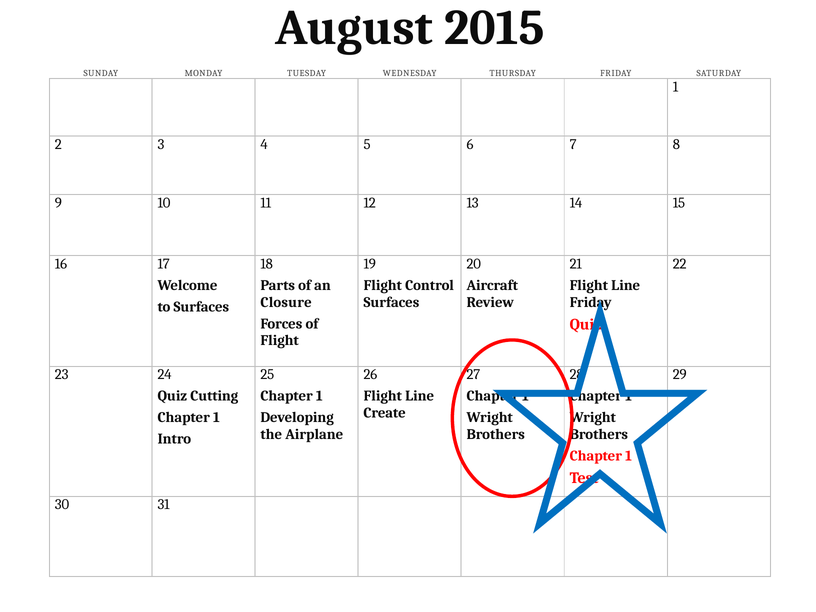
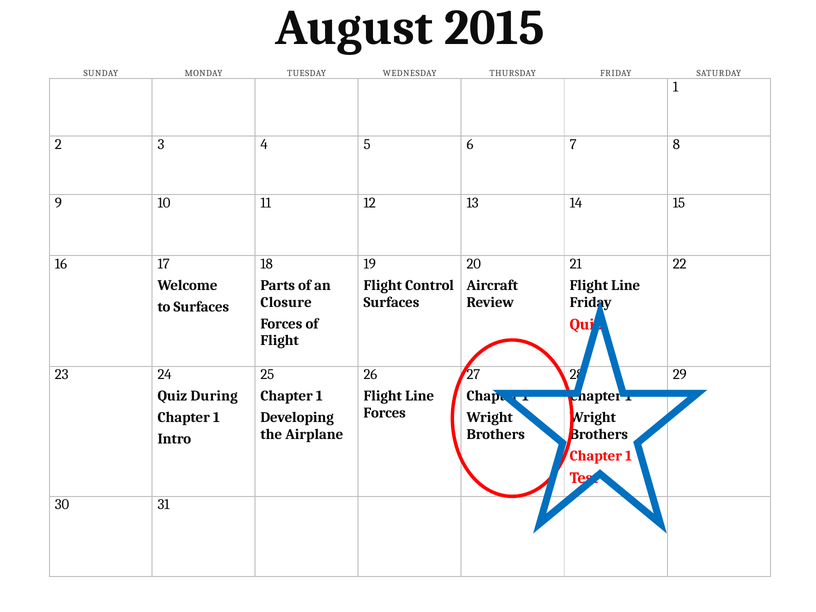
Cutting: Cutting -> During
Create at (385, 413): Create -> Forces
